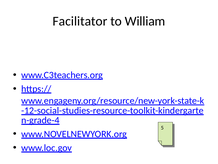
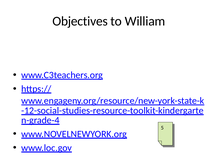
Facilitator: Facilitator -> Objectives
